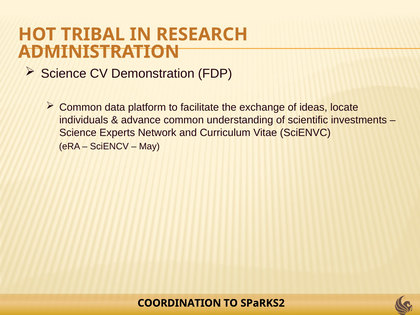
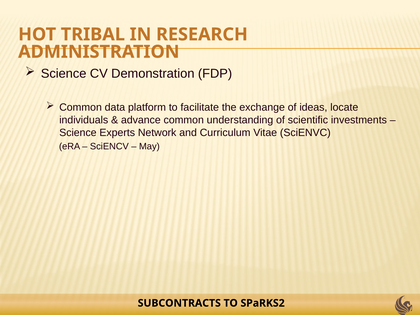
COORDINATION: COORDINATION -> SUBCONTRACTS
